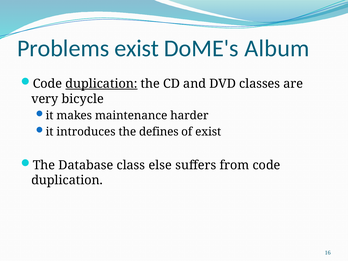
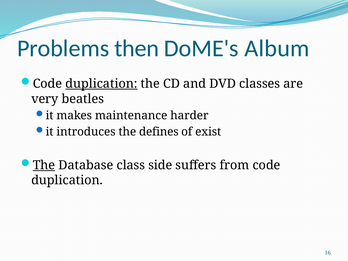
Problems exist: exist -> then
bicycle: bicycle -> beatles
The at (44, 165) underline: none -> present
else: else -> side
